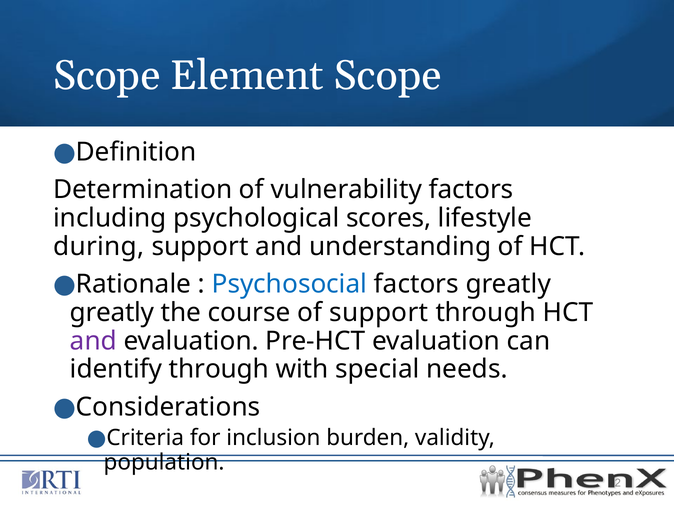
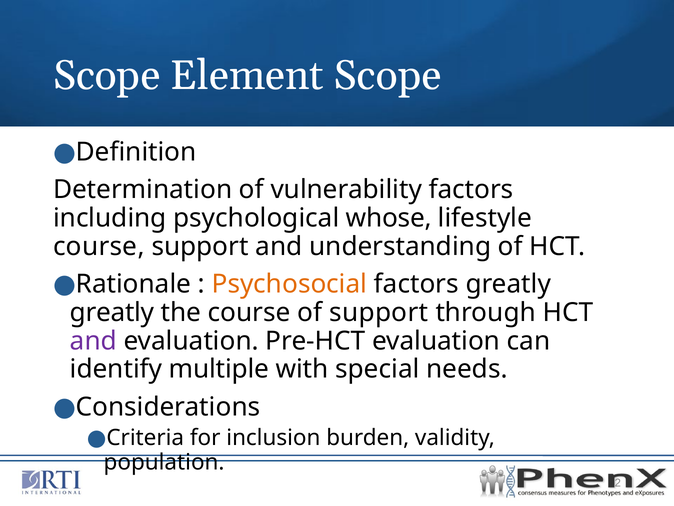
scores: scores -> whose
during at (99, 246): during -> course
Psychosocial colour: blue -> orange
identify through: through -> multiple
